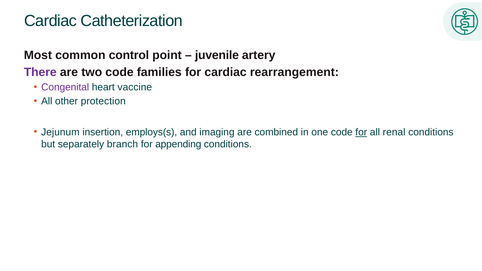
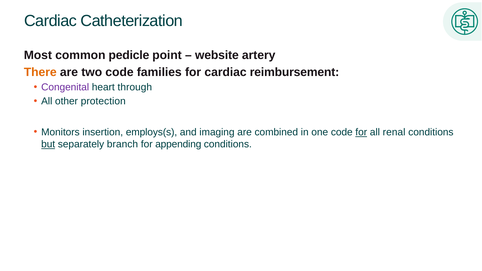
control: control -> pedicle
juvenile: juvenile -> website
There colour: purple -> orange
rearrangement: rearrangement -> reimbursement
vaccine: vaccine -> through
Jejunum: Jejunum -> Monitors
but underline: none -> present
